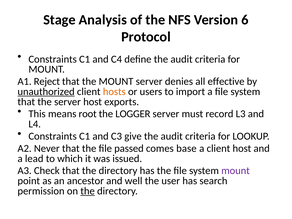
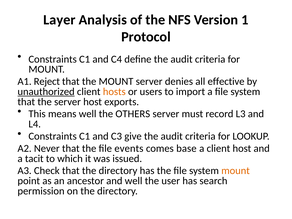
Stage: Stage -> Layer
6: 6 -> 1
means root: root -> well
LOGGER: LOGGER -> OTHERS
passed: passed -> events
lead: lead -> tacit
mount at (236, 171) colour: purple -> orange
the at (88, 191) underline: present -> none
